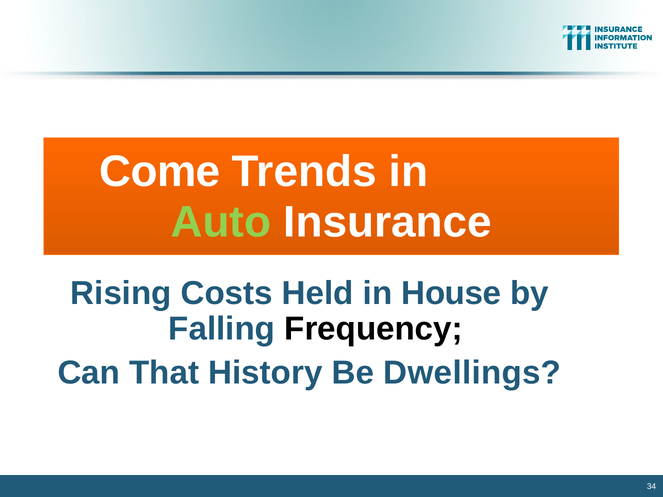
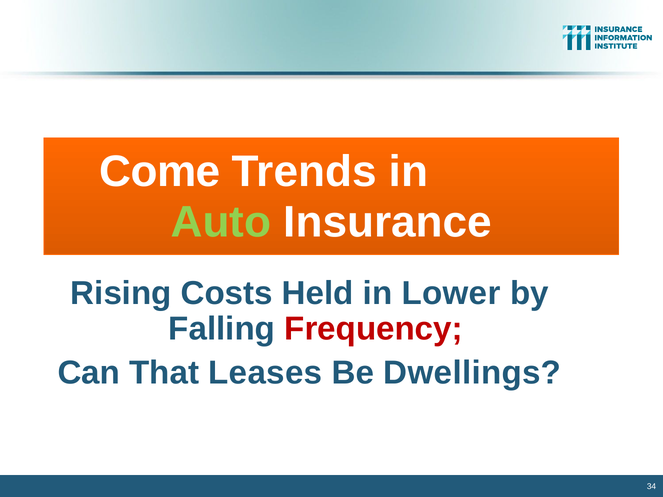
House: House -> Lower
Frequency colour: black -> red
History: History -> Leases
